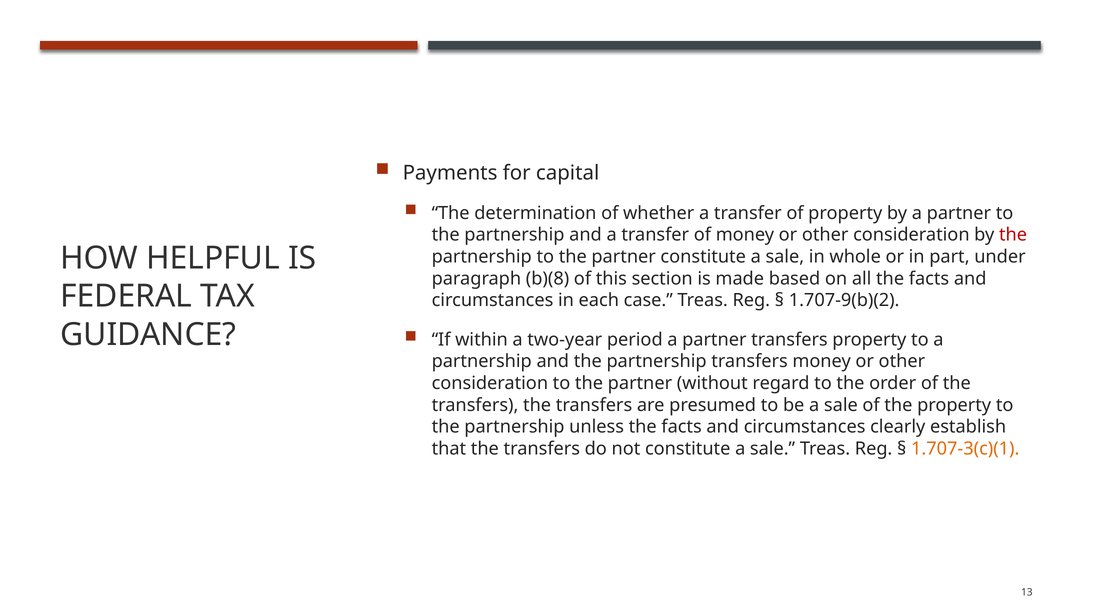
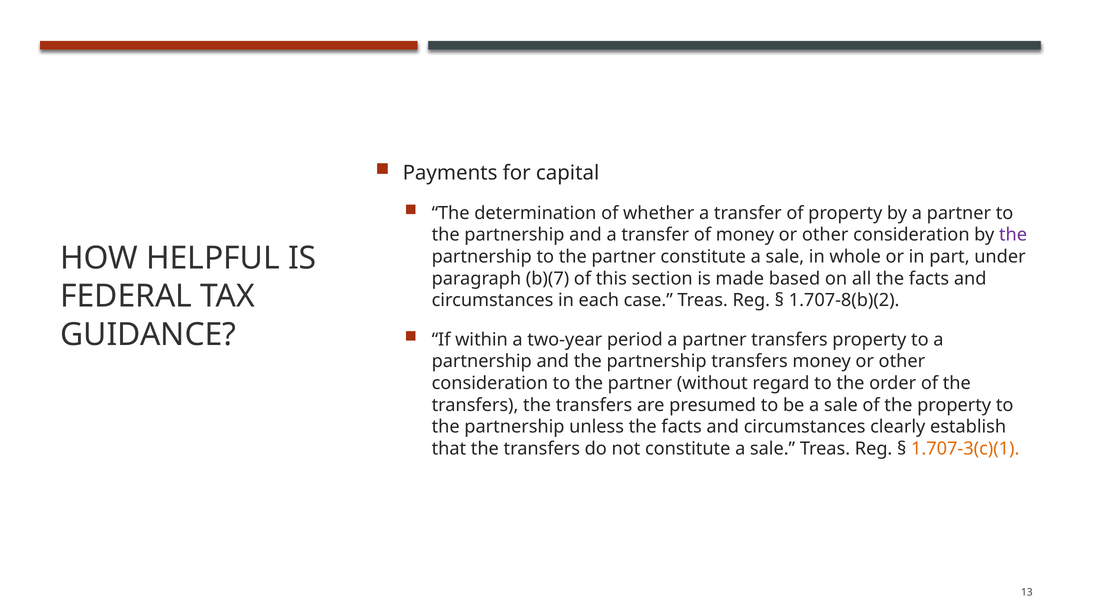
the at (1013, 235) colour: red -> purple
b)(8: b)(8 -> b)(7
1.707-9(b)(2: 1.707-9(b)(2 -> 1.707-8(b)(2
